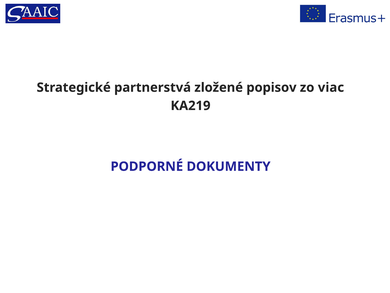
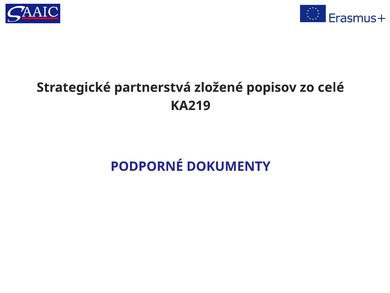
viac: viac -> celé
